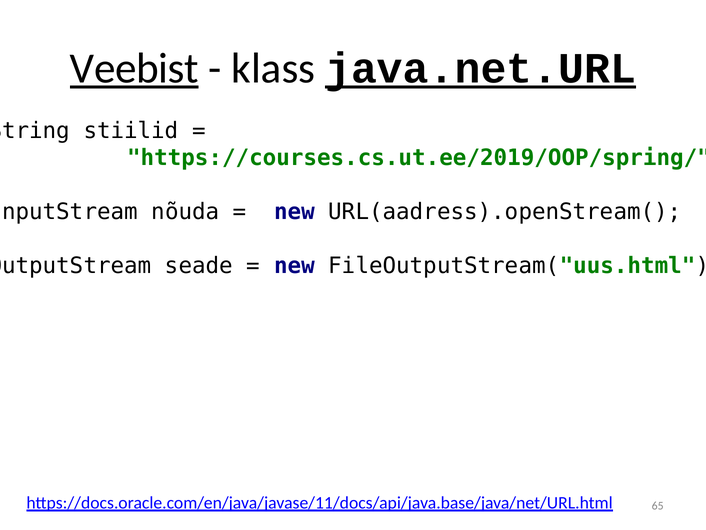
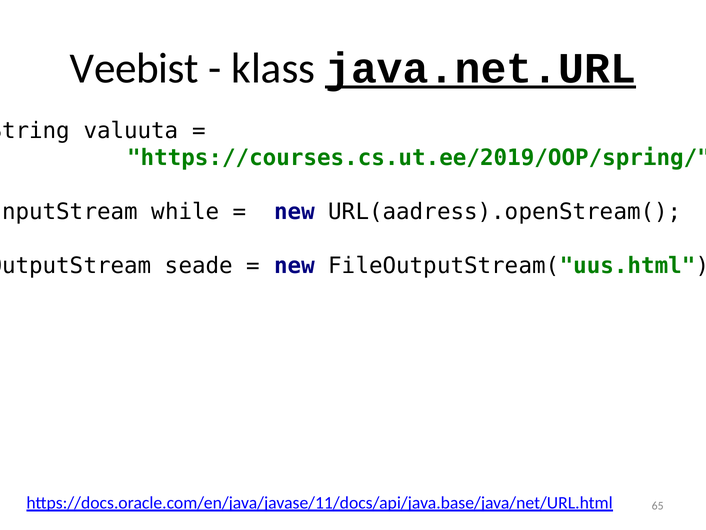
Veebist underline: present -> none
stiilid: stiilid -> valuuta
nõuda: nõuda -> while
